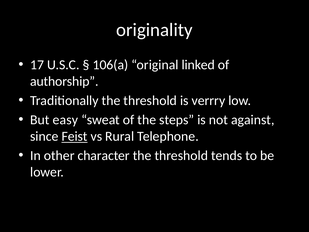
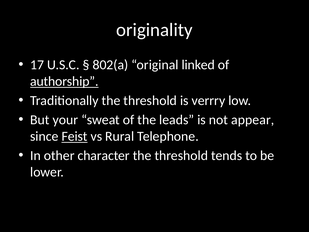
106(a: 106(a -> 802(a
authorship underline: none -> present
easy: easy -> your
steps: steps -> leads
against: against -> appear
